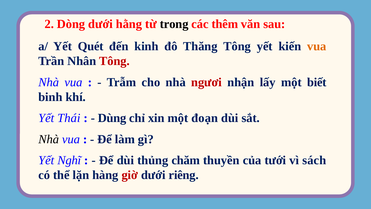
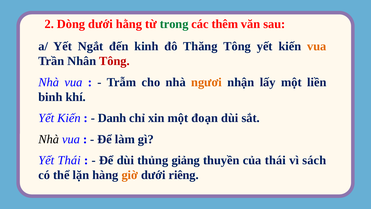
trong colour: black -> green
Quét: Quét -> Ngắt
ngươi colour: red -> orange
biết: biết -> liền
Thái at (69, 118): Thái -> Kiến
Dùng: Dùng -> Danh
Yết Nghĩ: Nghĩ -> Thái
chăm: chăm -> giảng
của tưới: tưới -> thái
giờ colour: red -> orange
